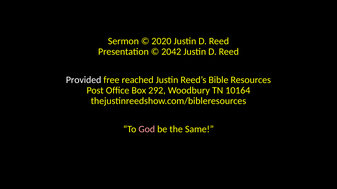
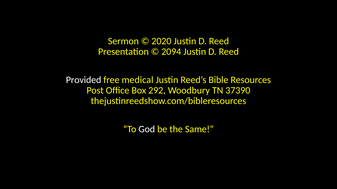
2042: 2042 -> 2094
reached: reached -> medical
10164: 10164 -> 37390
God colour: pink -> white
